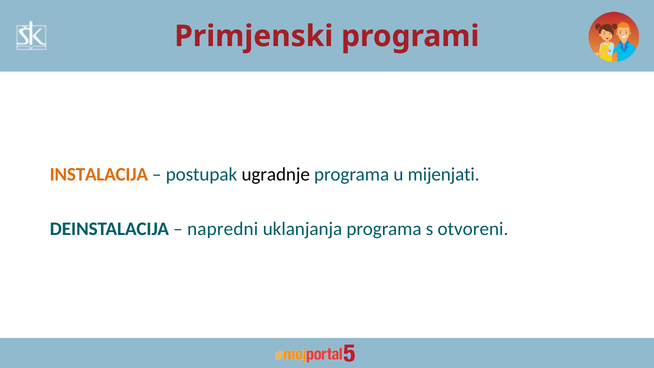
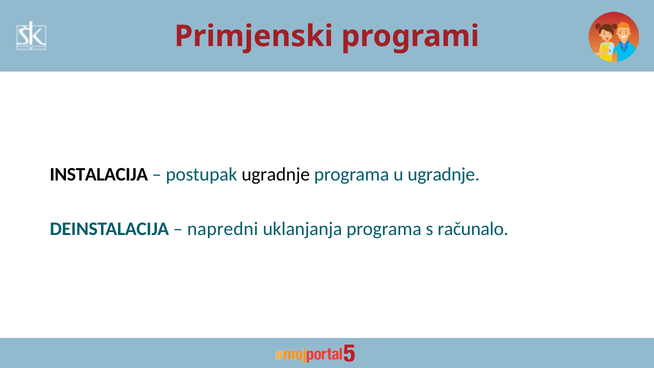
INSTALACIJA colour: orange -> black
u mijenjati: mijenjati -> ugradnje
otvoreni: otvoreni -> računalo
